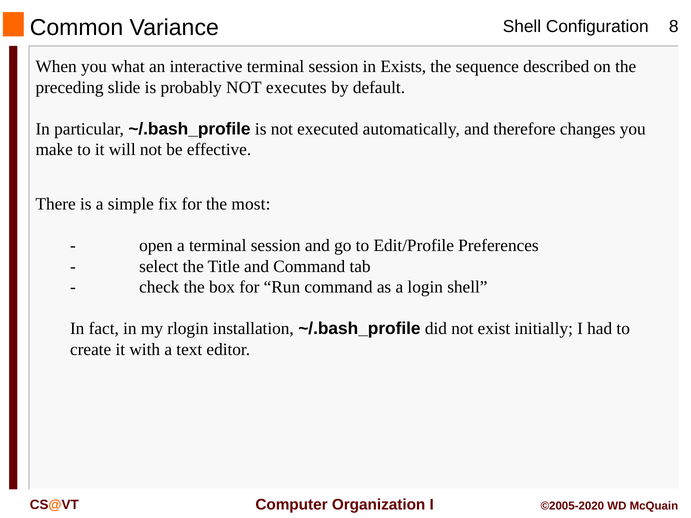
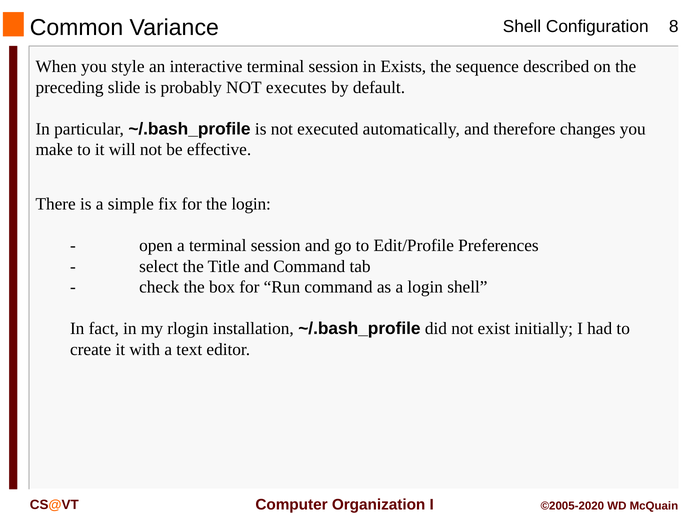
what: what -> style
the most: most -> login
